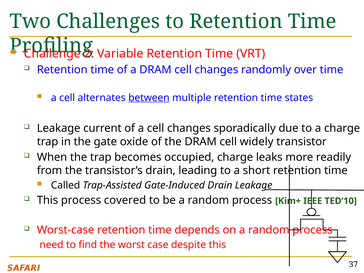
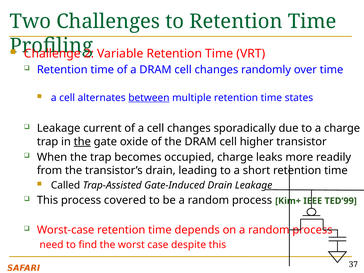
the at (82, 142) underline: none -> present
widely: widely -> higher
TED’10: TED’10 -> TED’99
